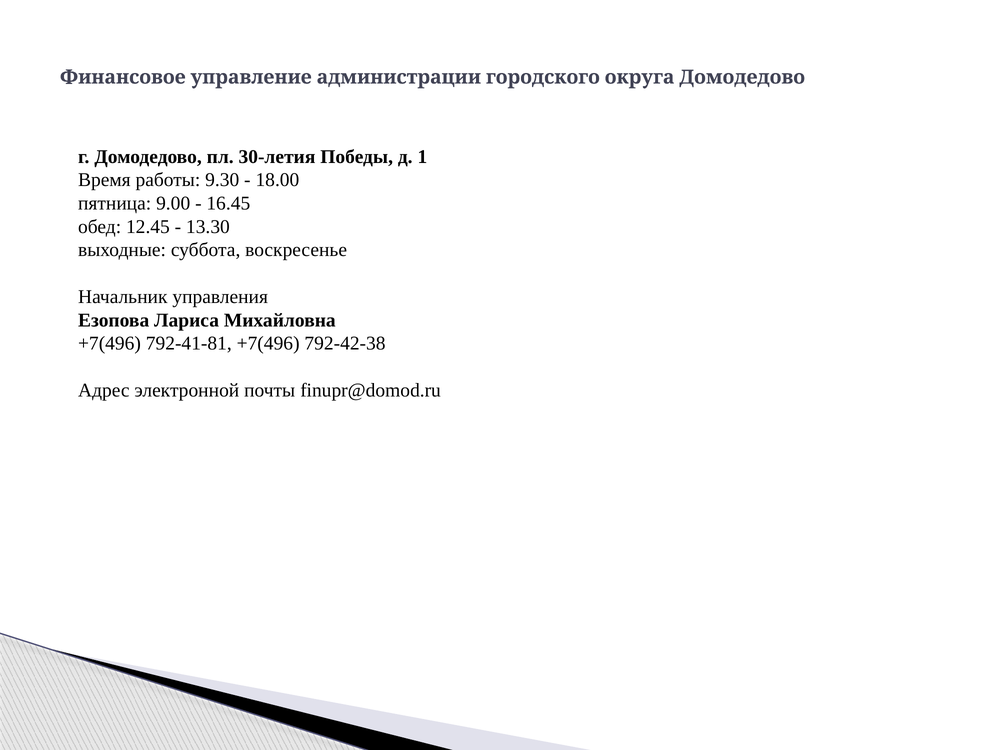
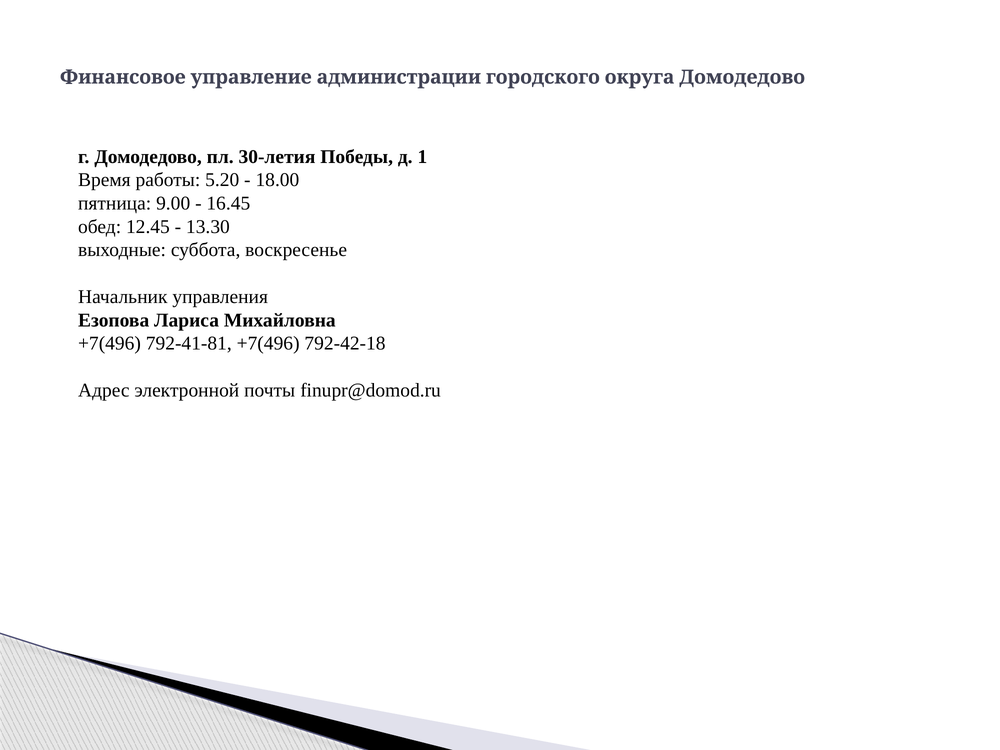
9.30: 9.30 -> 5.20
792-42-38: 792-42-38 -> 792-42-18
